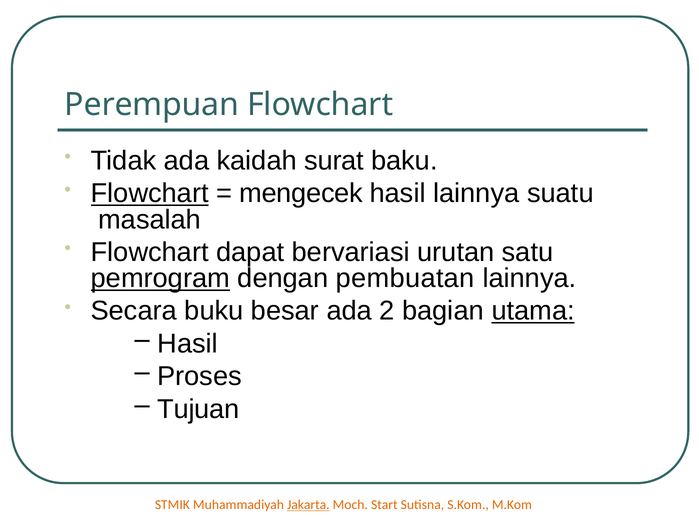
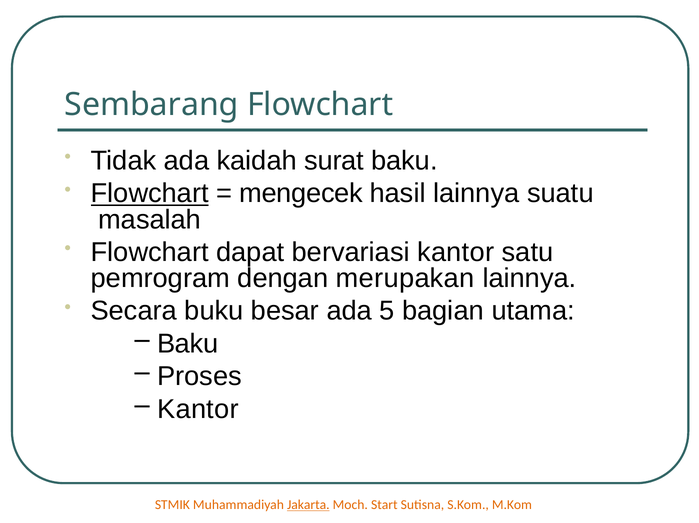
Perempuan: Perempuan -> Sembarang
bervariasi urutan: urutan -> kantor
pemrogram underline: present -> none
pembuatan: pembuatan -> merupakan
2: 2 -> 5
utama underline: present -> none
Hasil at (188, 344): Hasil -> Baku
Tujuan at (198, 410): Tujuan -> Kantor
